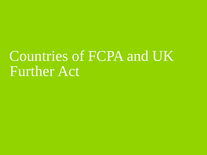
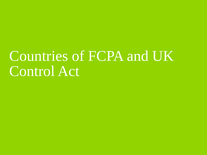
Further: Further -> Control
